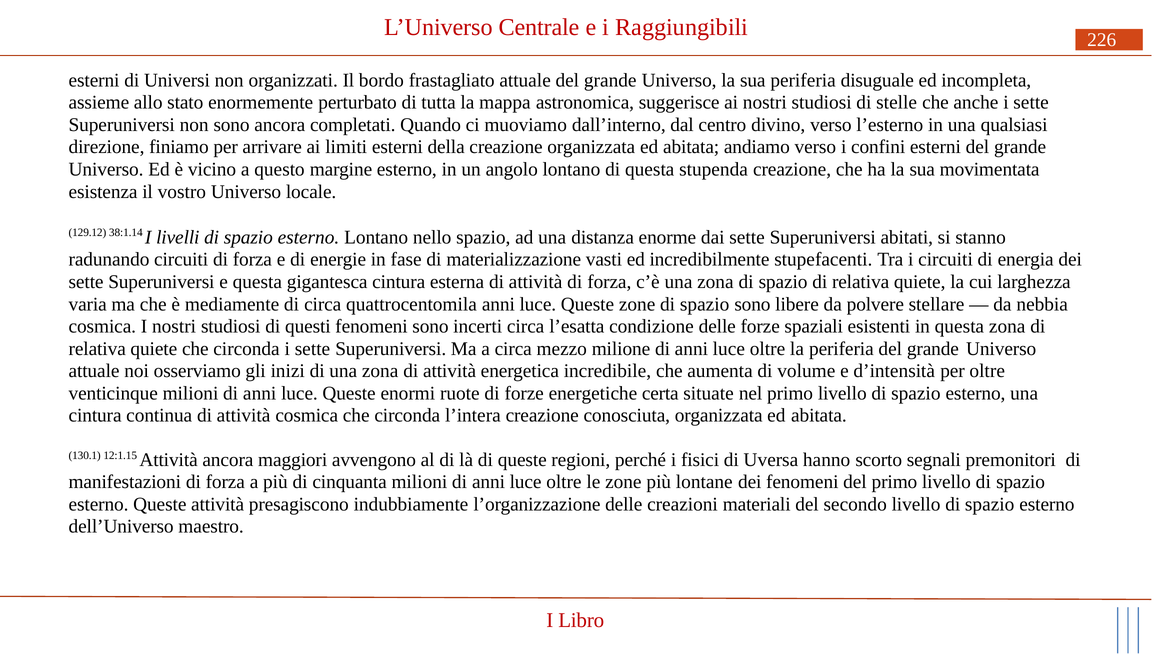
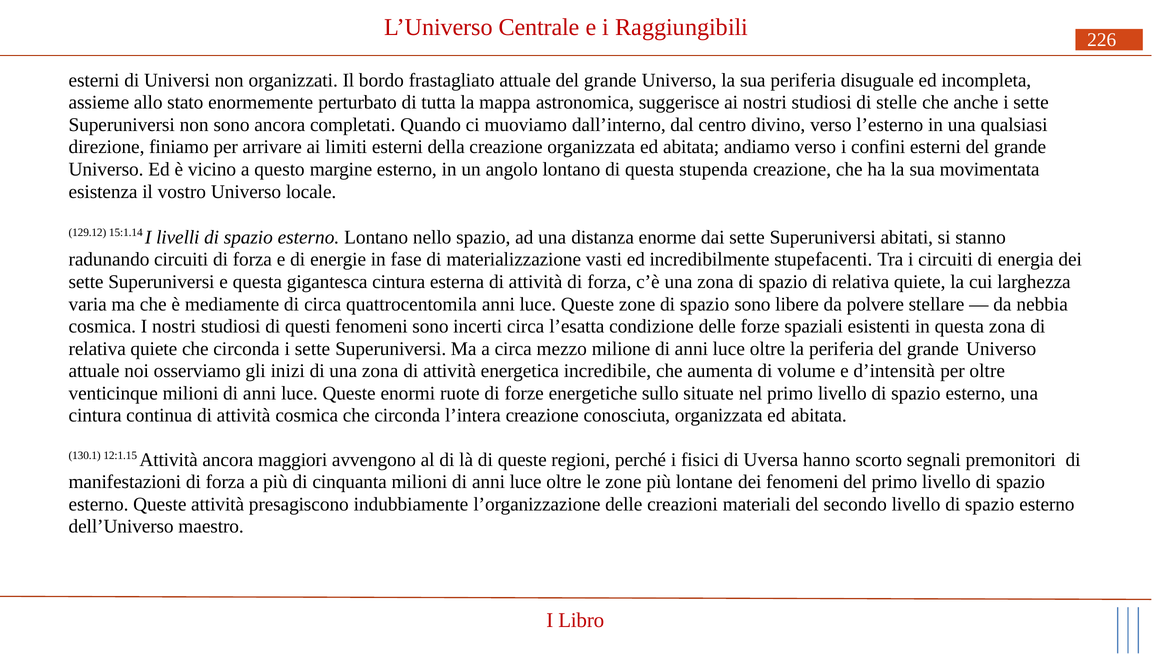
38:1.14: 38:1.14 -> 15:1.14
certa: certa -> sullo
